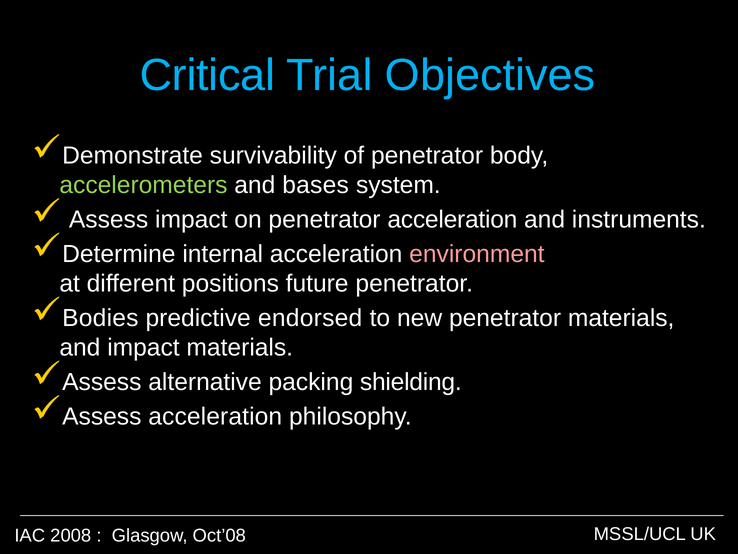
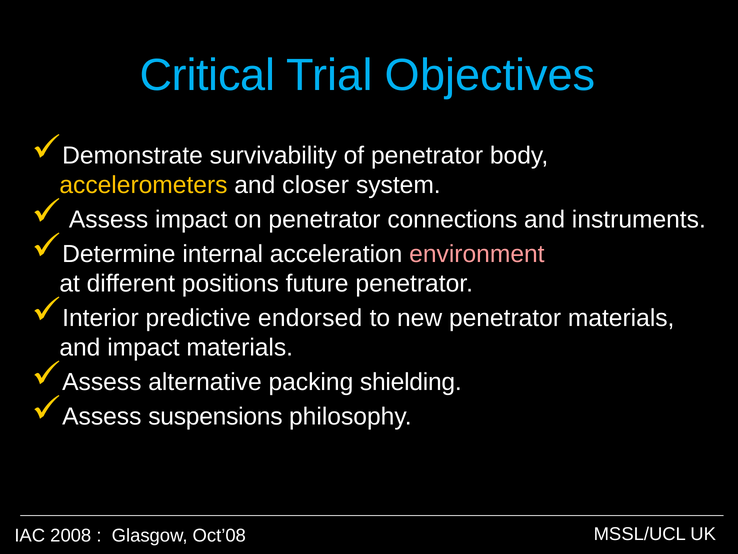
accelerometers colour: light green -> yellow
bases: bases -> closer
penetrator acceleration: acceleration -> connections
Bodies: Bodies -> Interior
Assess acceleration: acceleration -> suspensions
